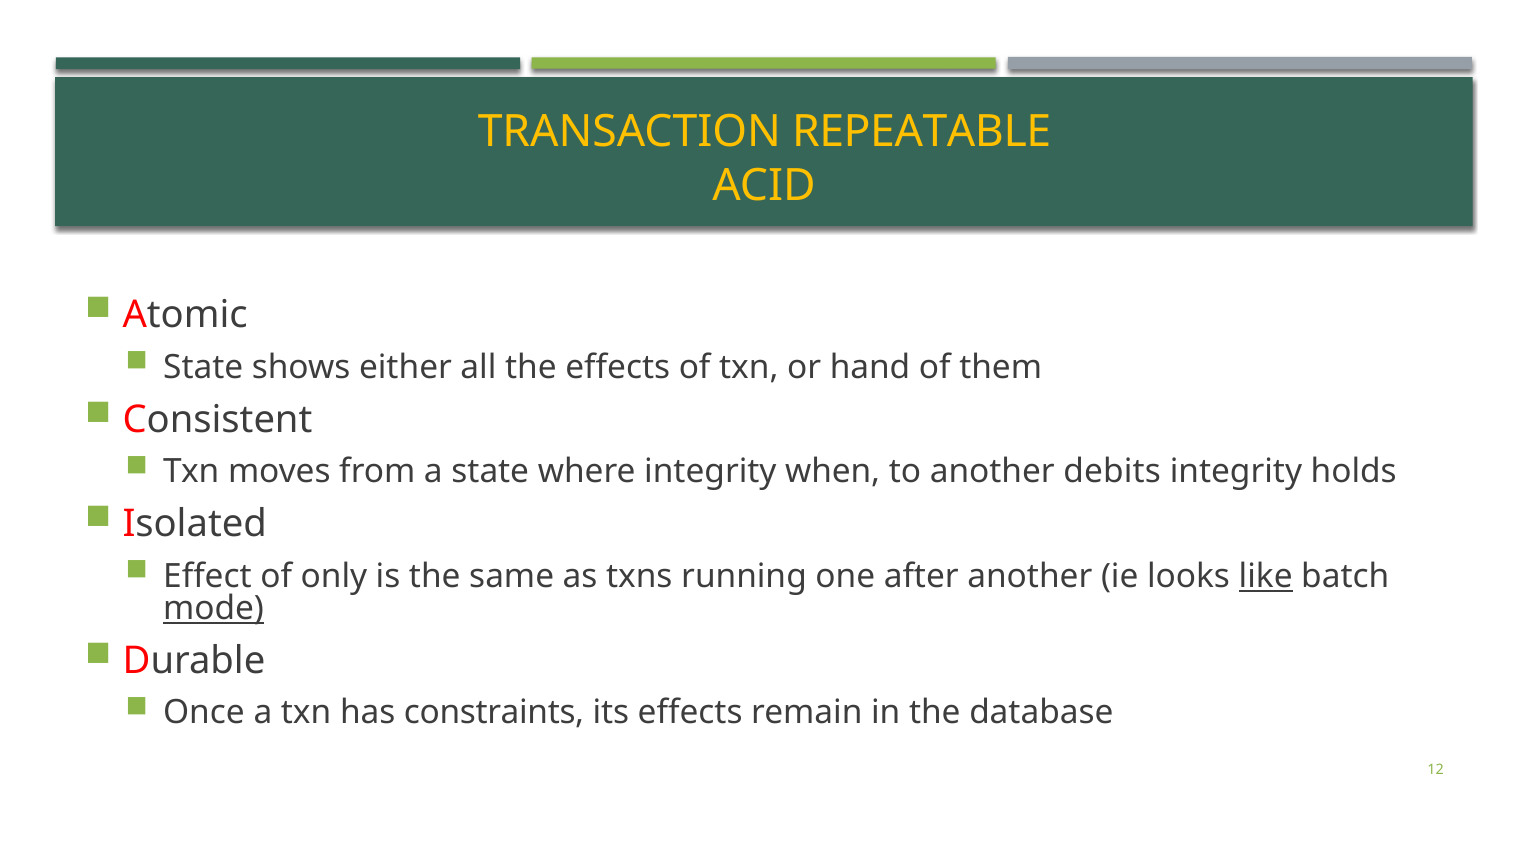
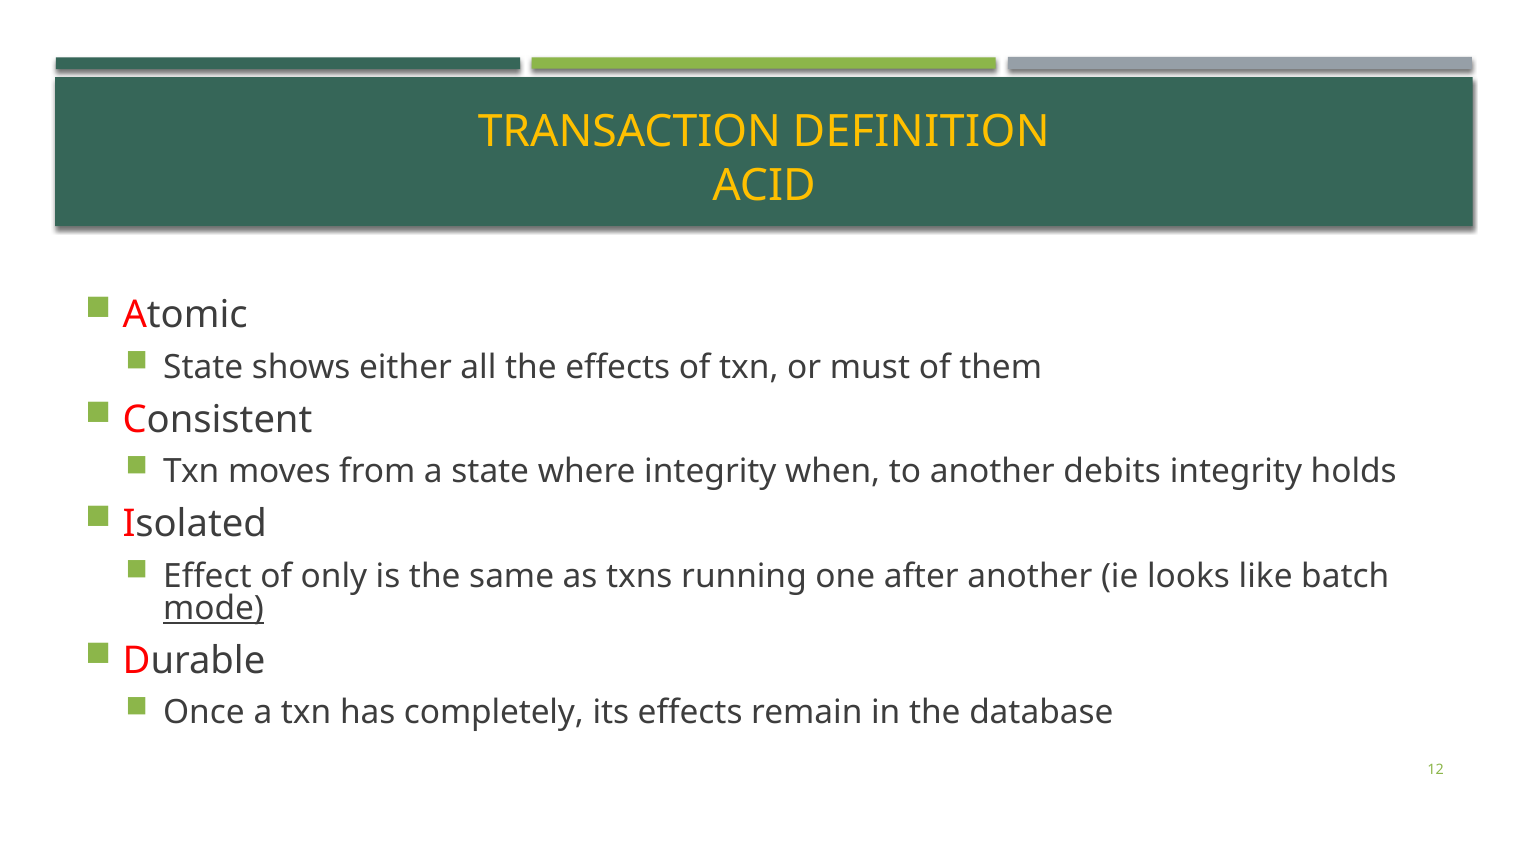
REPEATABLE: REPEATABLE -> DEFINITION
hand: hand -> must
like underline: present -> none
constraints: constraints -> completely
